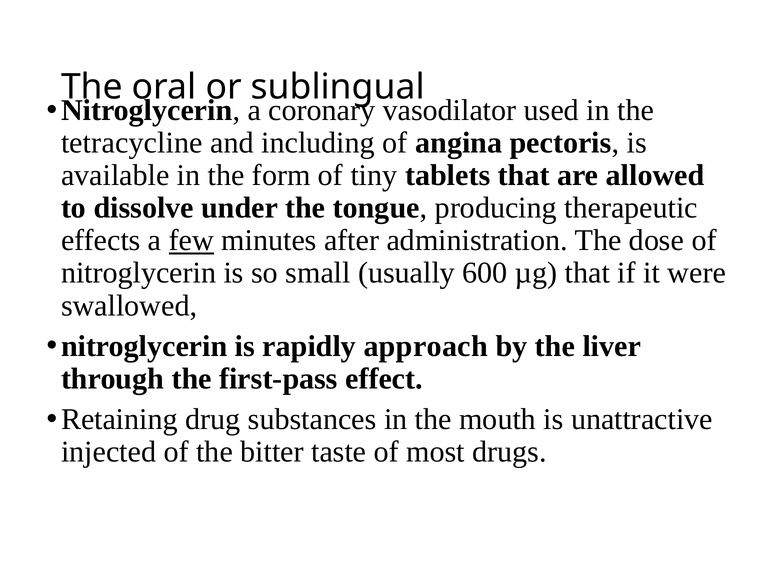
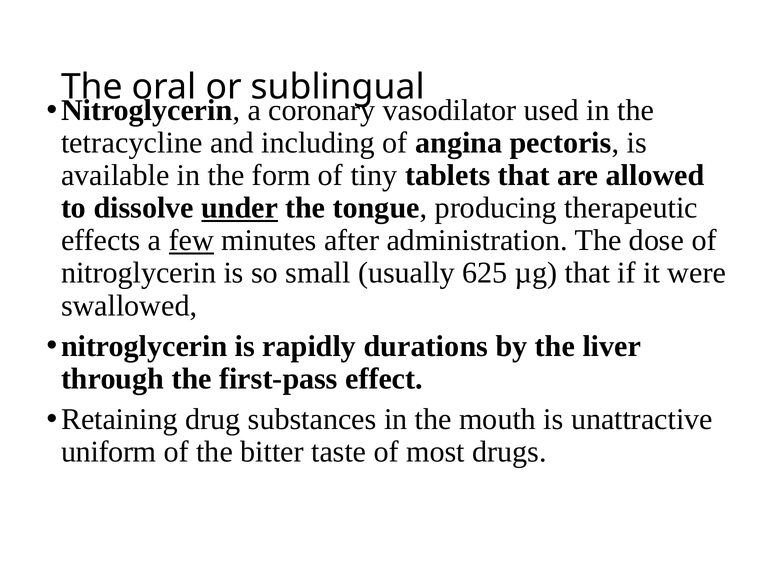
under underline: none -> present
600: 600 -> 625
approach: approach -> durations
injected: injected -> uniform
